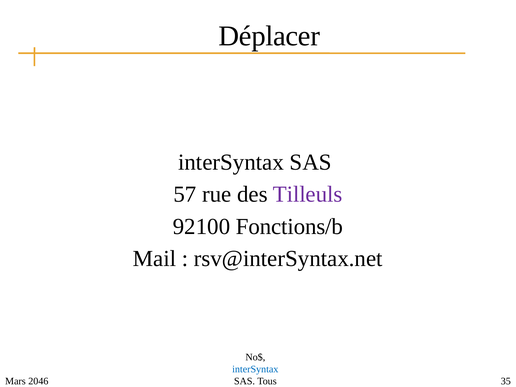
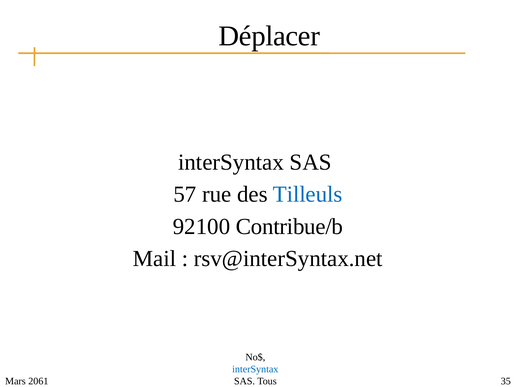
Tilleuls colour: purple -> blue
Fonctions/b: Fonctions/b -> Contribue/b
2046: 2046 -> 2061
